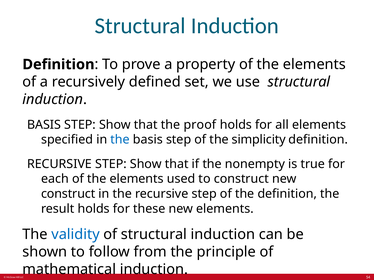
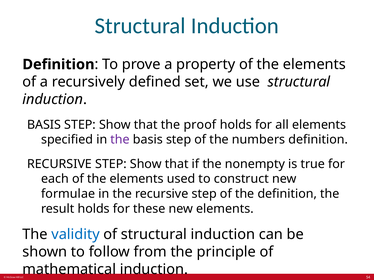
the at (120, 140) colour: blue -> purple
simplicity: simplicity -> numbers
construct at (68, 194): construct -> formulae
